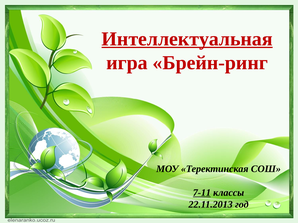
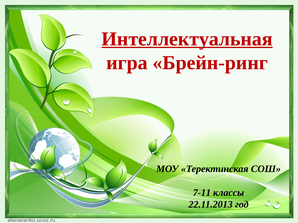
7-11 underline: present -> none
